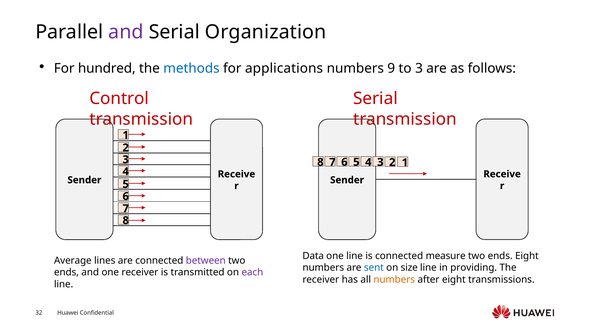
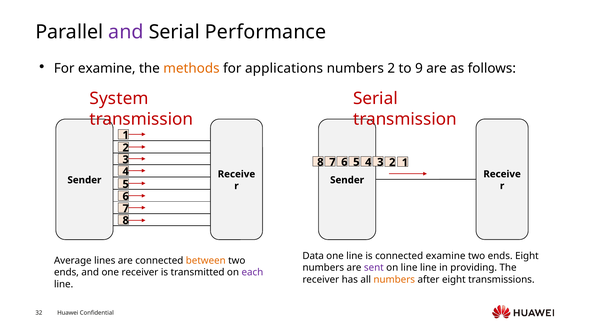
Organization: Organization -> Performance
For hundred: hundred -> examine
methods colour: blue -> orange
numbers 9: 9 -> 2
to 3: 3 -> 9
Control: Control -> System
connected measure: measure -> examine
between colour: purple -> orange
sent colour: blue -> purple
on size: size -> line
